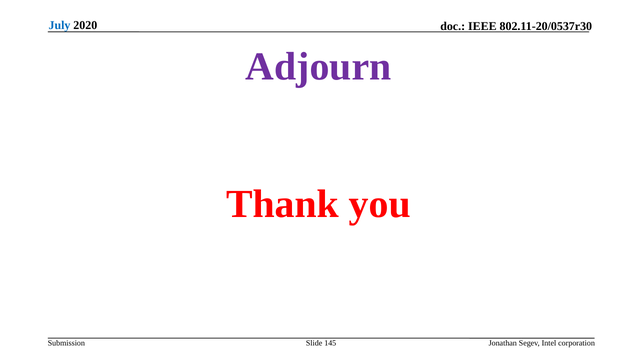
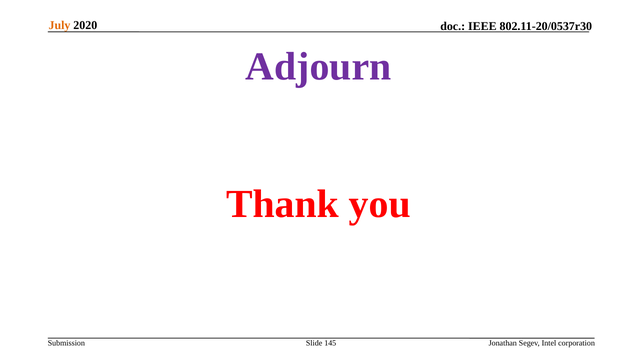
July colour: blue -> orange
